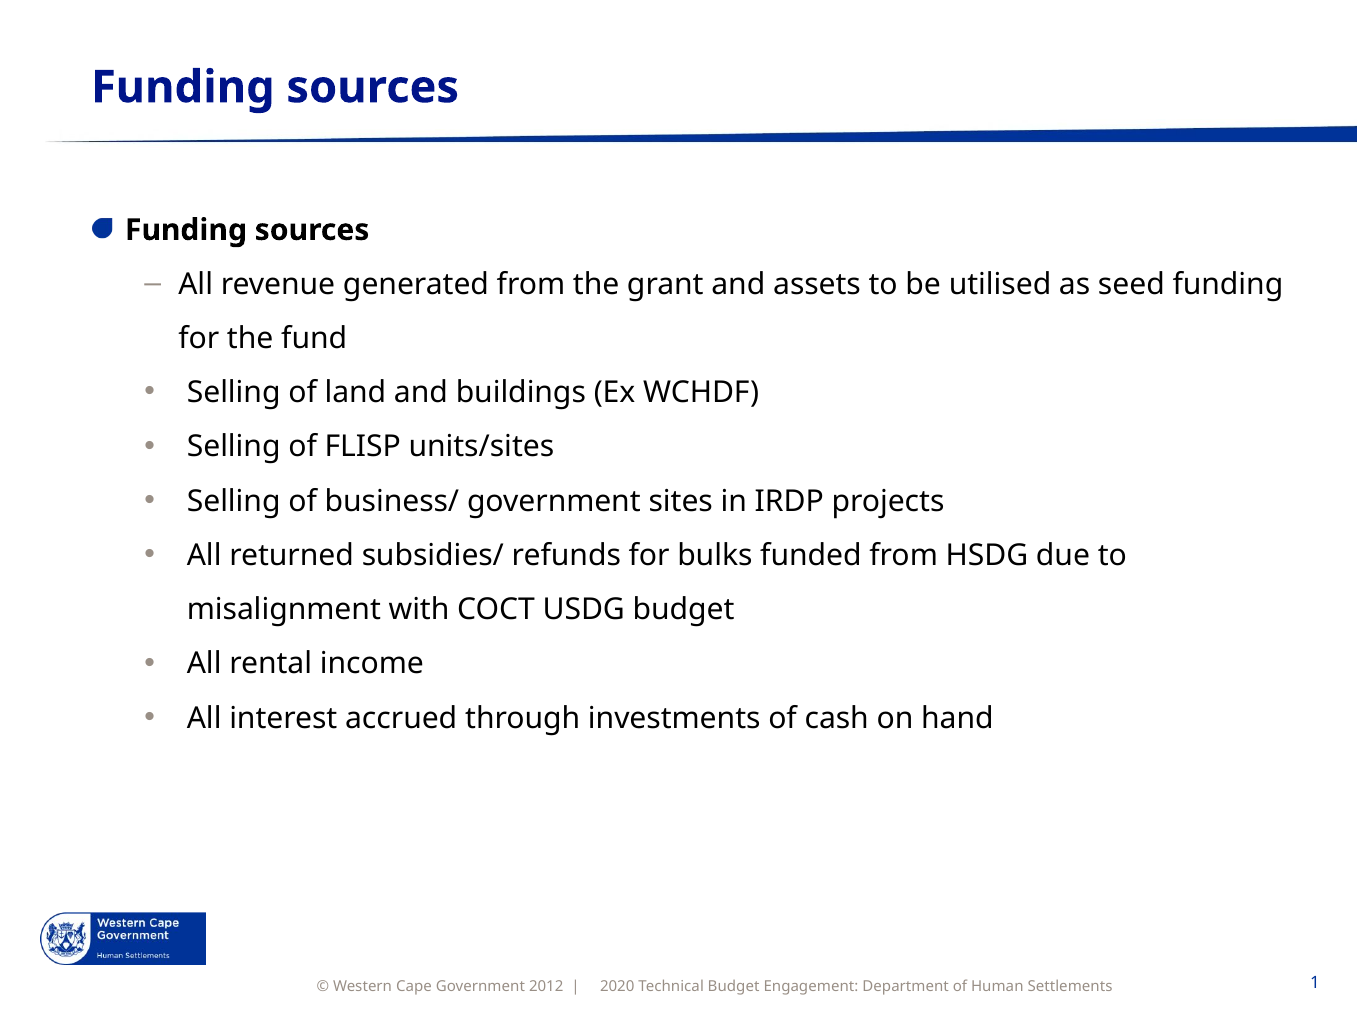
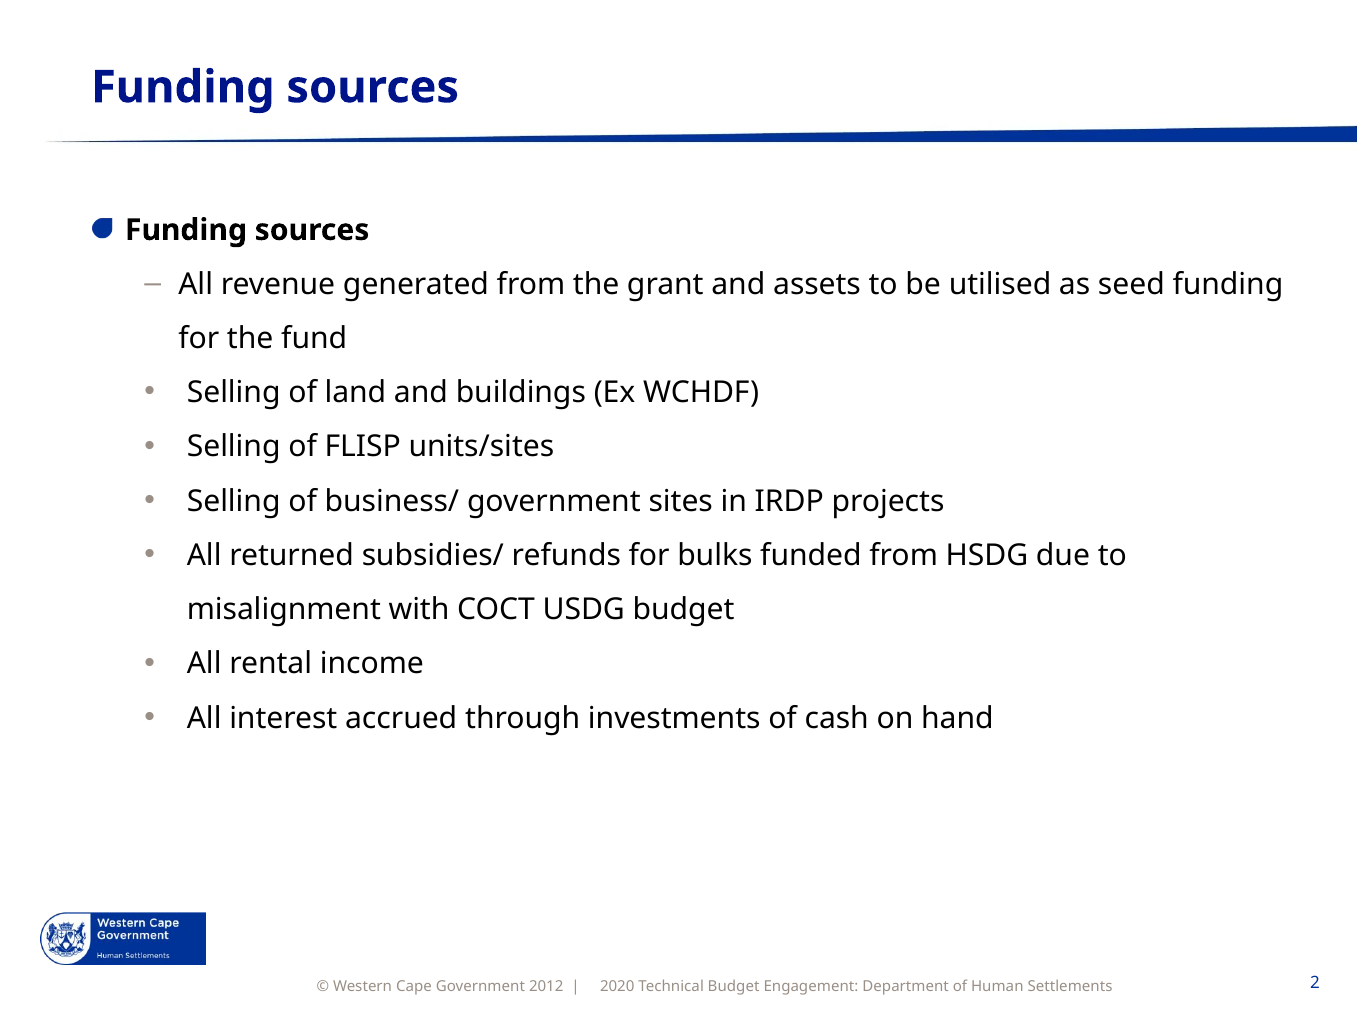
1: 1 -> 2
